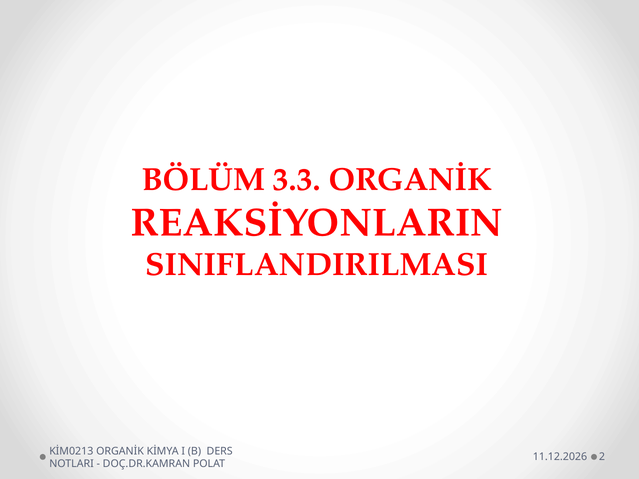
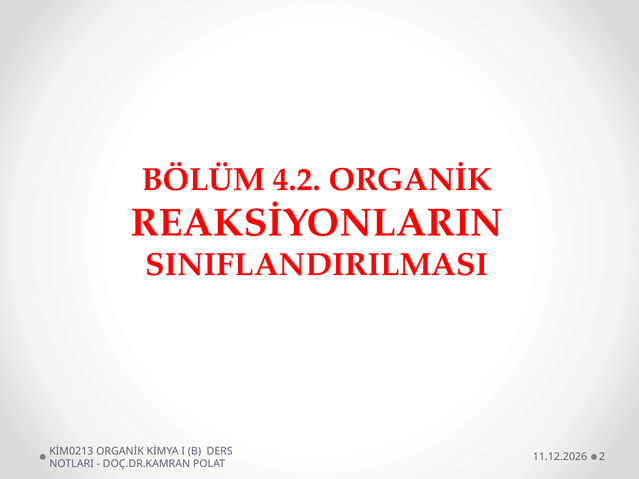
3.3: 3.3 -> 4.2
